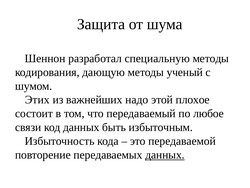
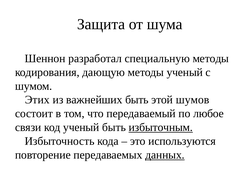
важнейших надо: надо -> быть
плохое: плохое -> шумов
код данных: данных -> ученый
избыточным underline: none -> present
передаваемой: передаваемой -> используются
